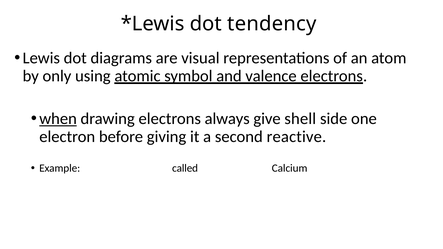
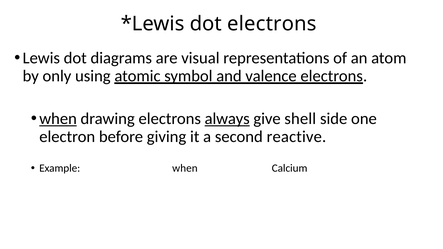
dot tendency: tendency -> electrons
always underline: none -> present
Example called: called -> when
